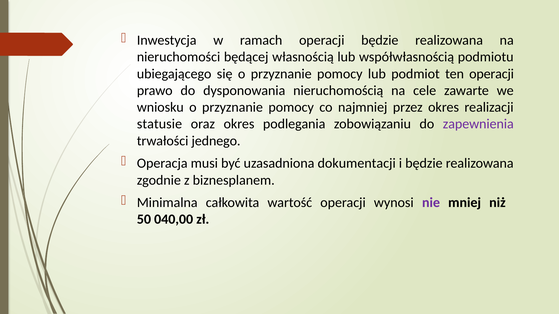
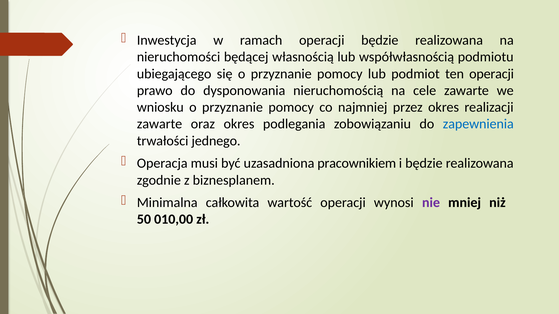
statusie at (159, 124): statusie -> zawarte
zapewnienia colour: purple -> blue
dokumentacji: dokumentacji -> pracownikiem
040,00: 040,00 -> 010,00
